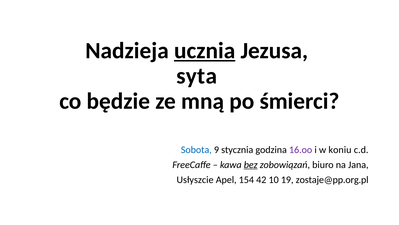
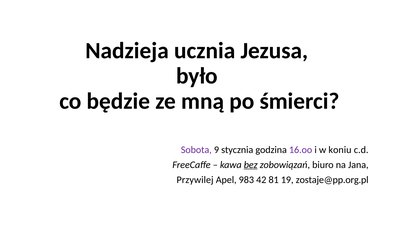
ucznia underline: present -> none
syta: syta -> było
Sobota colour: blue -> purple
Usłyszcie: Usłyszcie -> Przywilej
154: 154 -> 983
10: 10 -> 81
